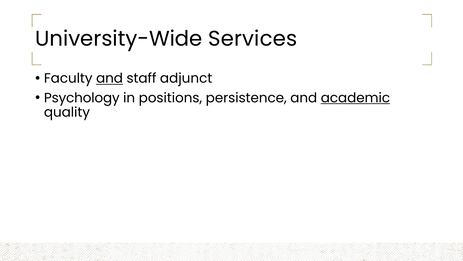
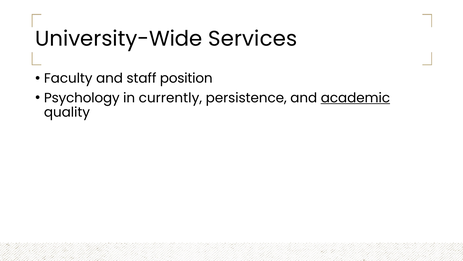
and at (110, 78) underline: present -> none
adjunct: adjunct -> position
positions: positions -> currently
